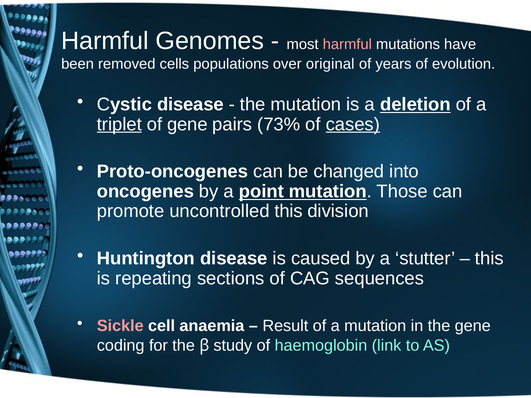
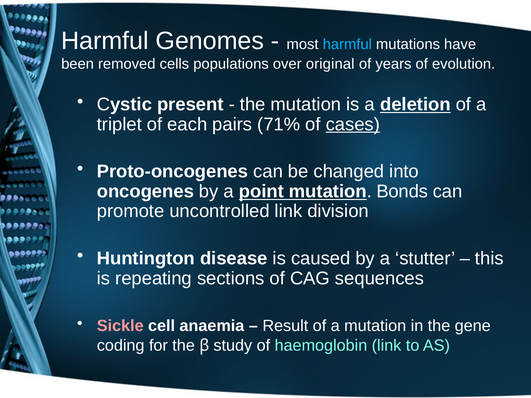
harmful at (347, 44) colour: pink -> light blue
Cystic disease: disease -> present
triplet underline: present -> none
of gene: gene -> each
73%: 73% -> 71%
Those: Those -> Bonds
uncontrolled this: this -> link
